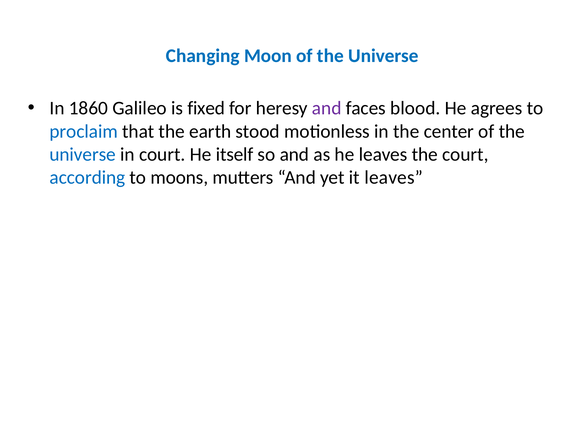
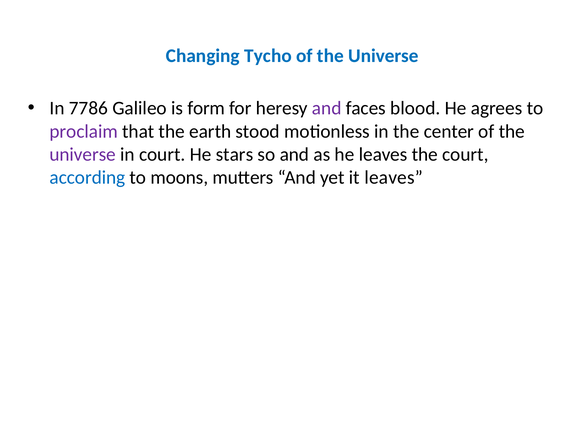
Moon: Moon -> Tycho
1860: 1860 -> 7786
fixed: fixed -> form
proclaim colour: blue -> purple
universe at (83, 155) colour: blue -> purple
itself: itself -> stars
